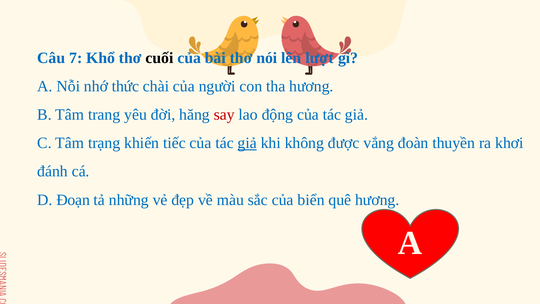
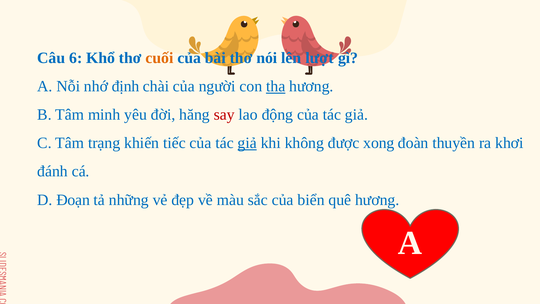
7: 7 -> 6
cuối colour: black -> orange
thức: thức -> định
tha underline: none -> present
trang: trang -> minh
vắng: vắng -> xong
